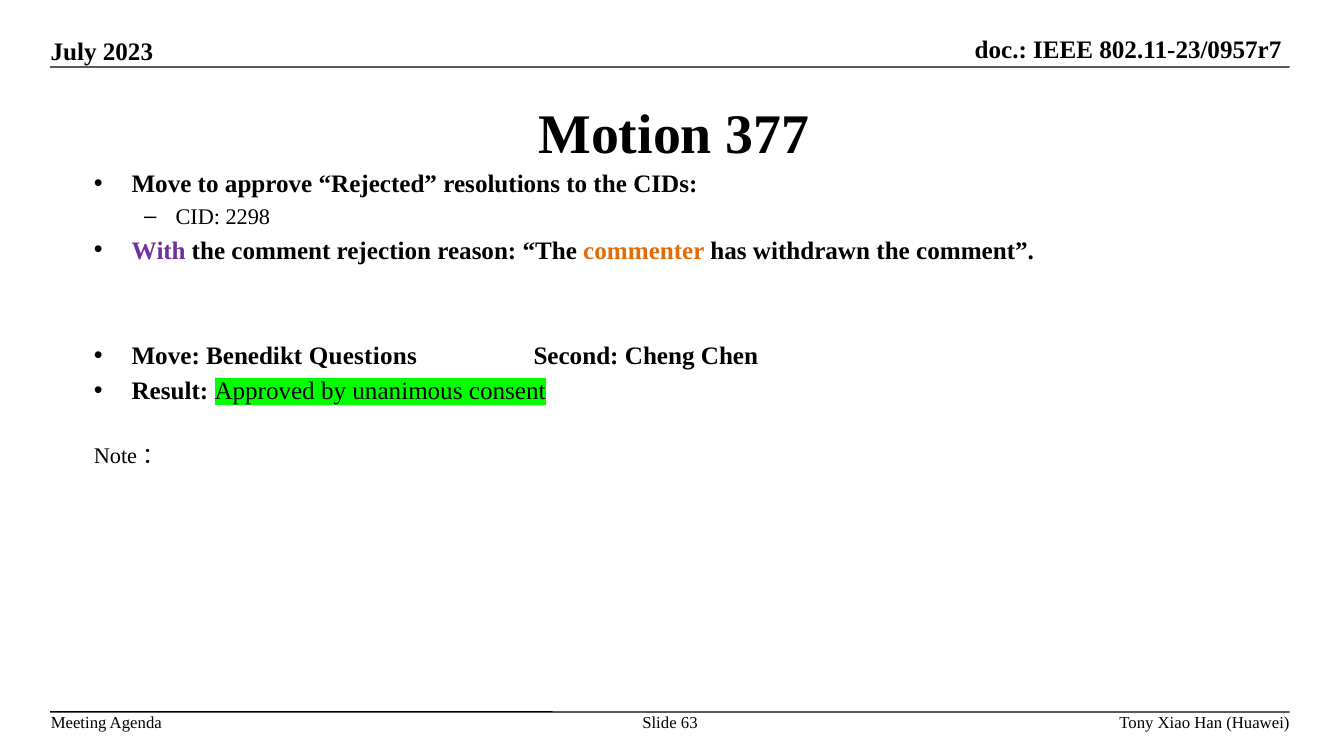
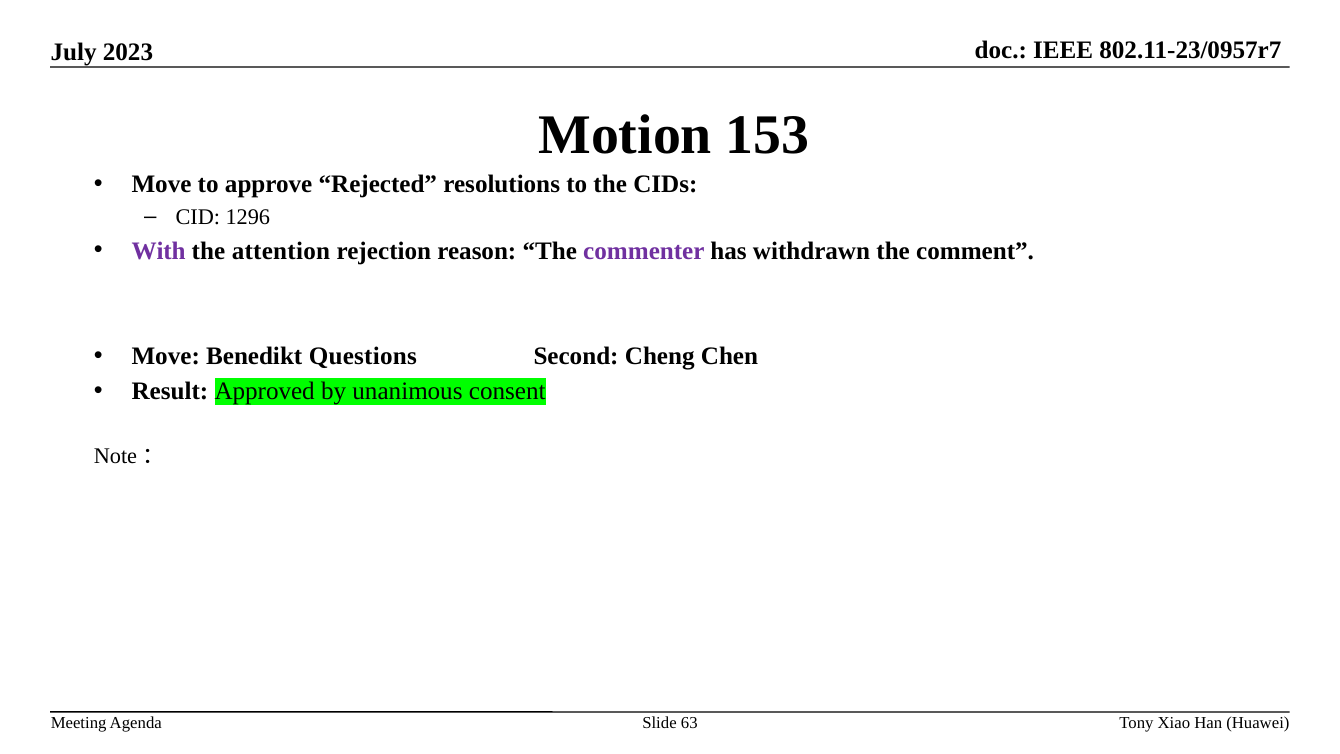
377: 377 -> 153
2298: 2298 -> 1296
comment at (281, 251): comment -> attention
commenter colour: orange -> purple
